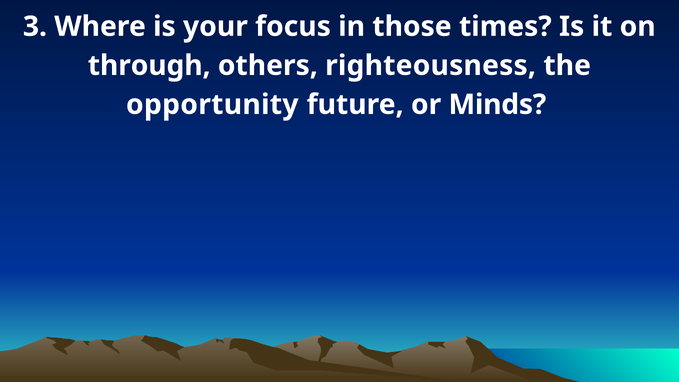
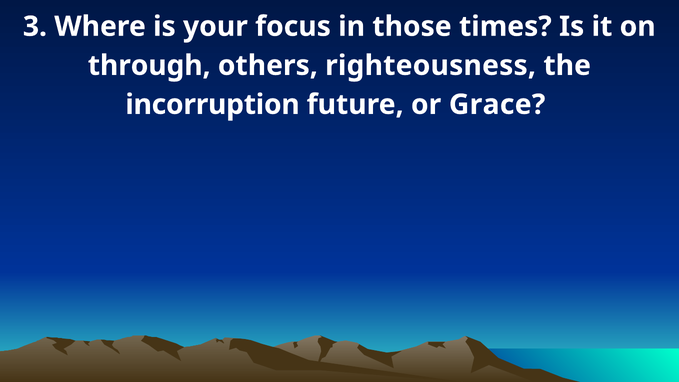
opportunity: opportunity -> incorruption
Minds: Minds -> Grace
